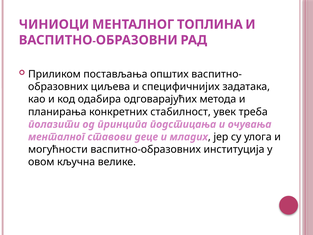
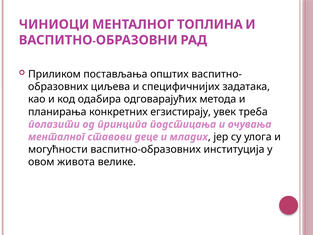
стабилност: стабилност -> егзистирају
кључна: кључна -> живота
